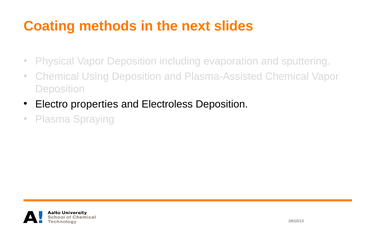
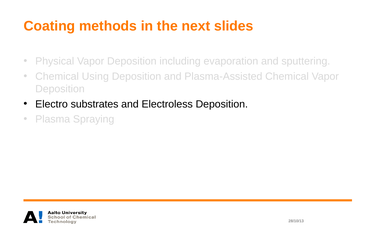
properties: properties -> substrates
